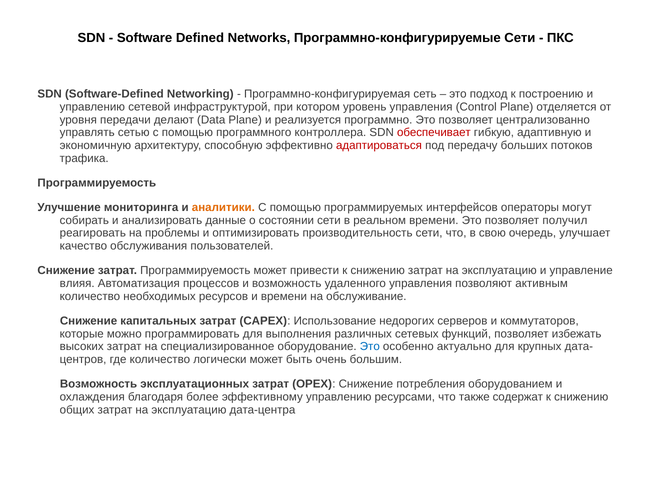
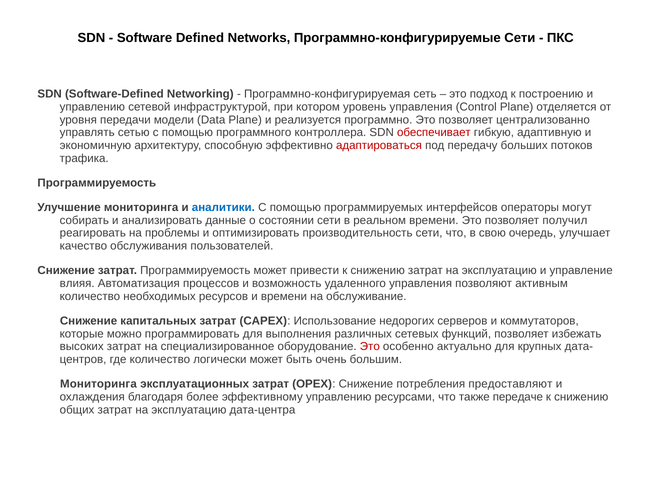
делают: делают -> модели
аналитики colour: orange -> blue
Это at (370, 346) colour: blue -> red
Возможность at (99, 384): Возможность -> Мониторинга
оборудованием: оборудованием -> предоставляют
содержат: содержат -> передаче
